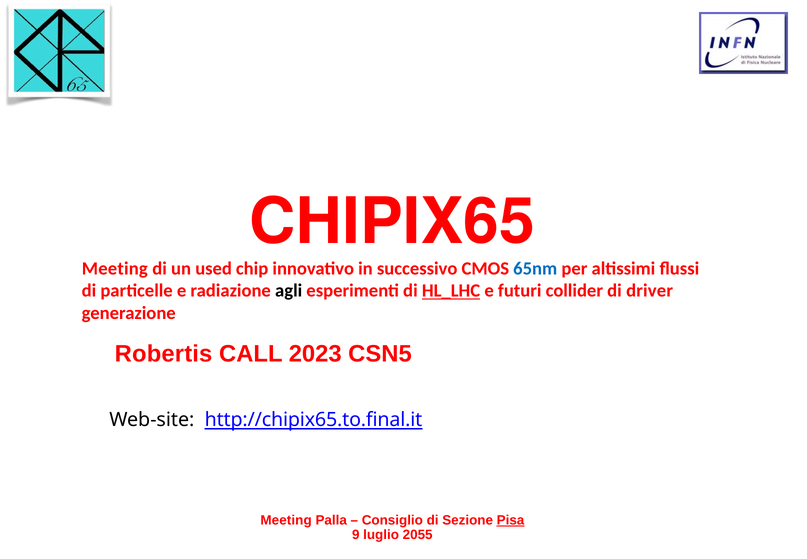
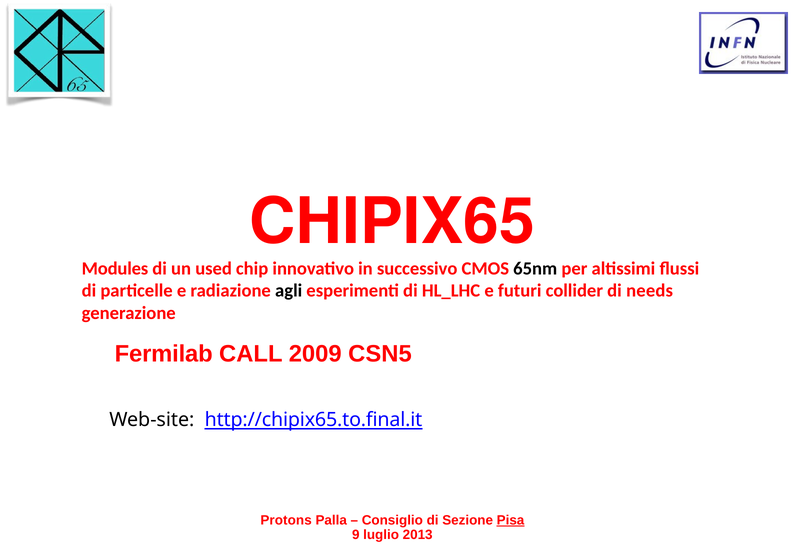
Meeting at (115, 268): Meeting -> Modules
65nm colour: blue -> black
HL_LHC underline: present -> none
driver: driver -> needs
Robertis: Robertis -> Fermilab
2023: 2023 -> 2009
Meeting at (286, 520): Meeting -> Protons
2055: 2055 -> 2013
